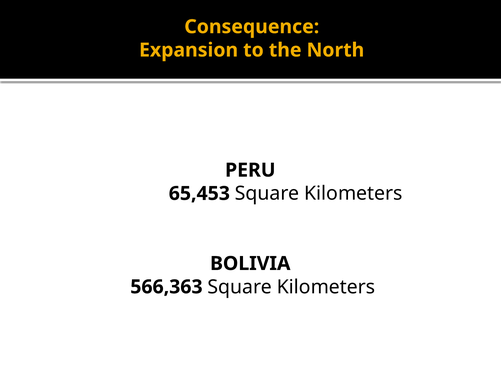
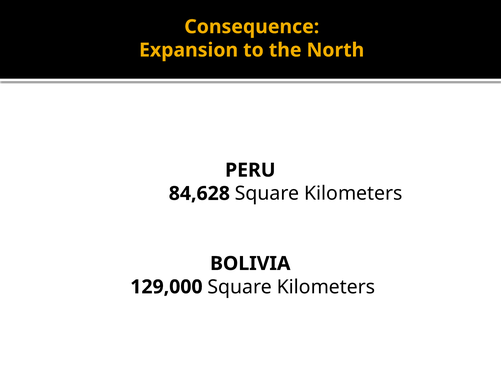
65,453: 65,453 -> 84,628
566,363: 566,363 -> 129,000
